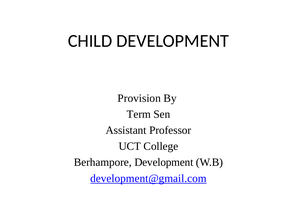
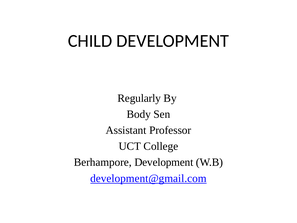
Provision: Provision -> Regularly
Term: Term -> Body
